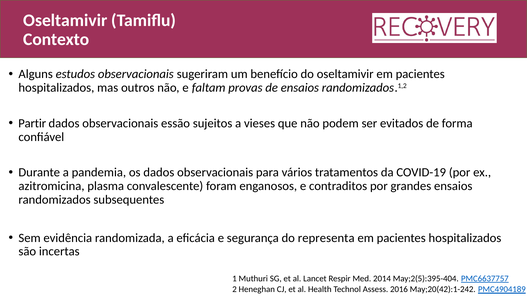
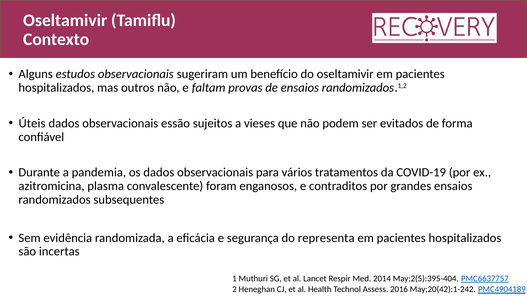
Partir: Partir -> Úteis
